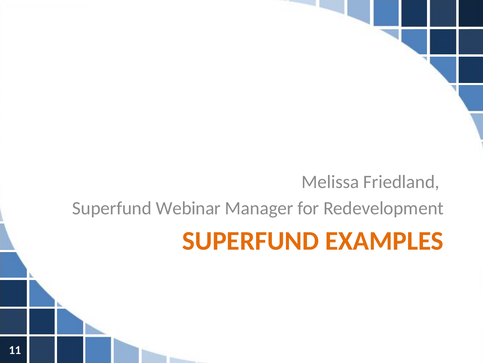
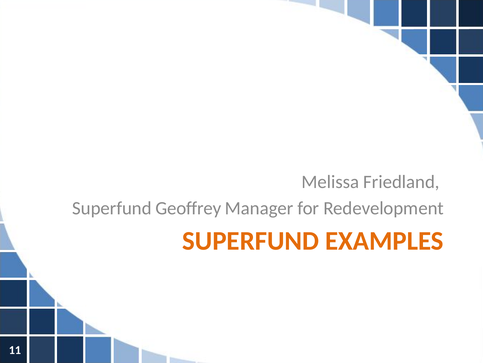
Webinar: Webinar -> Geoffrey
